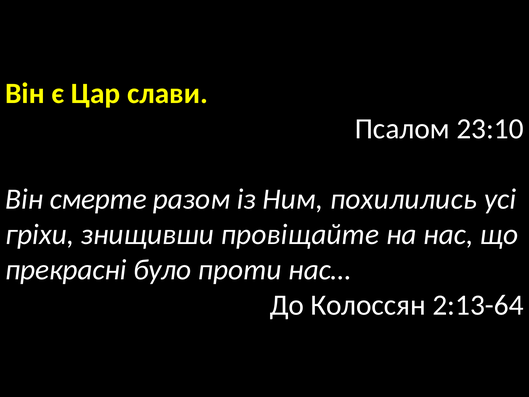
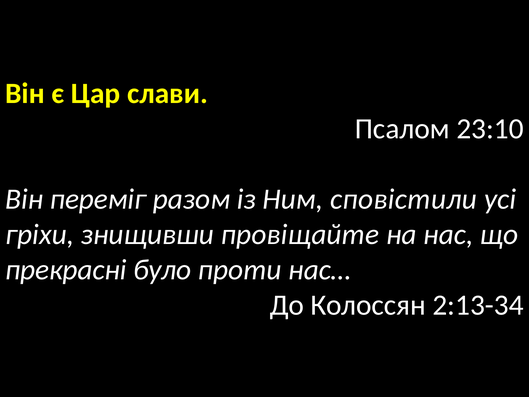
смерте: смерте -> переміг
похилились: похилились -> сповістили
2:13-64: 2:13-64 -> 2:13-34
